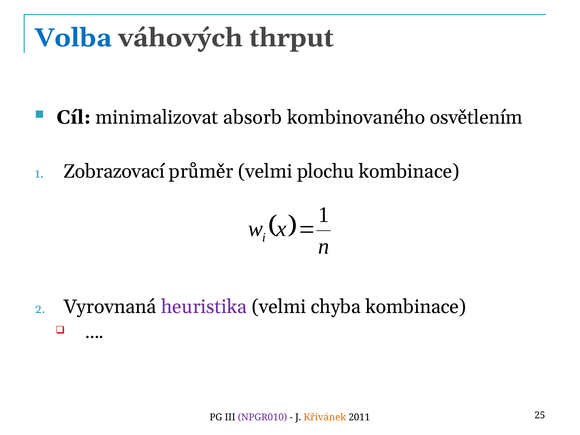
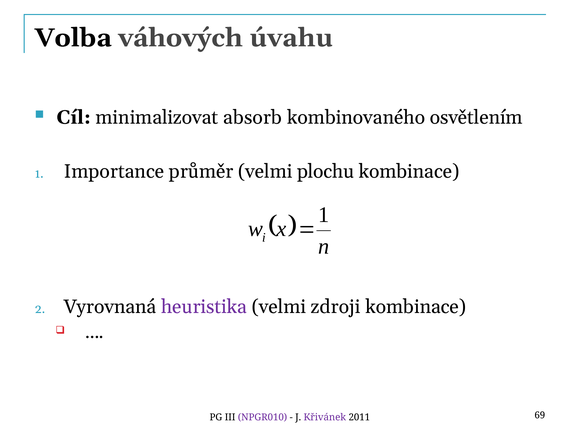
Volba colour: blue -> black
thrput: thrput -> úvahu
Zobrazovací: Zobrazovací -> Importance
chyba: chyba -> zdroji
Křivánek colour: orange -> purple
25: 25 -> 69
